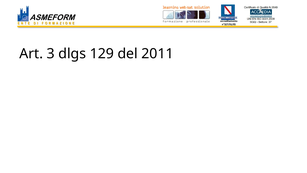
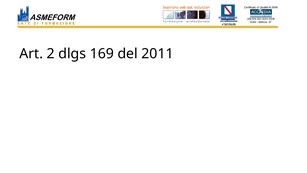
3: 3 -> 2
129: 129 -> 169
